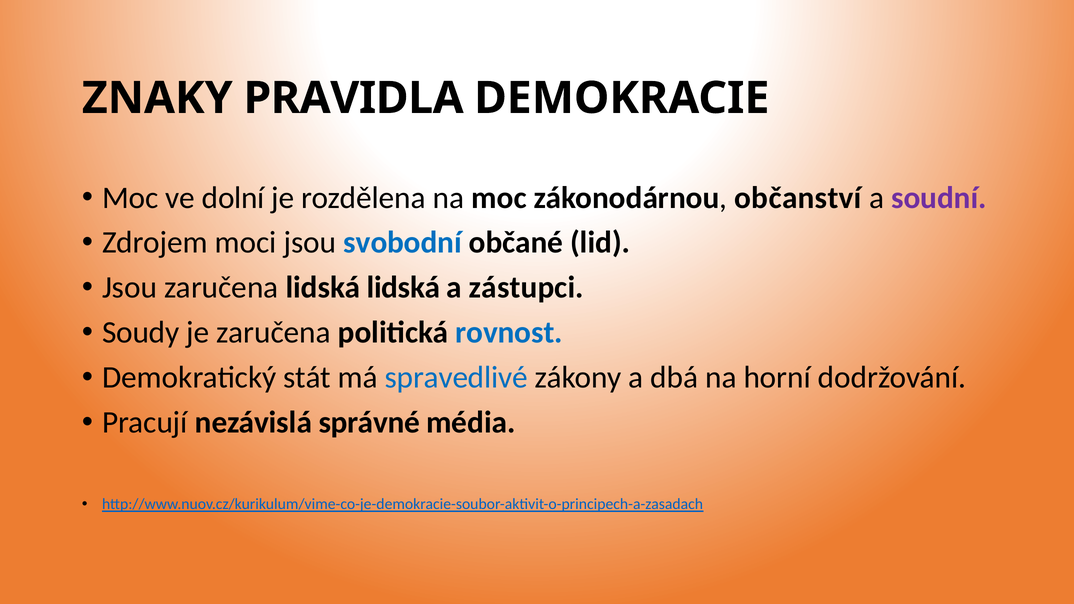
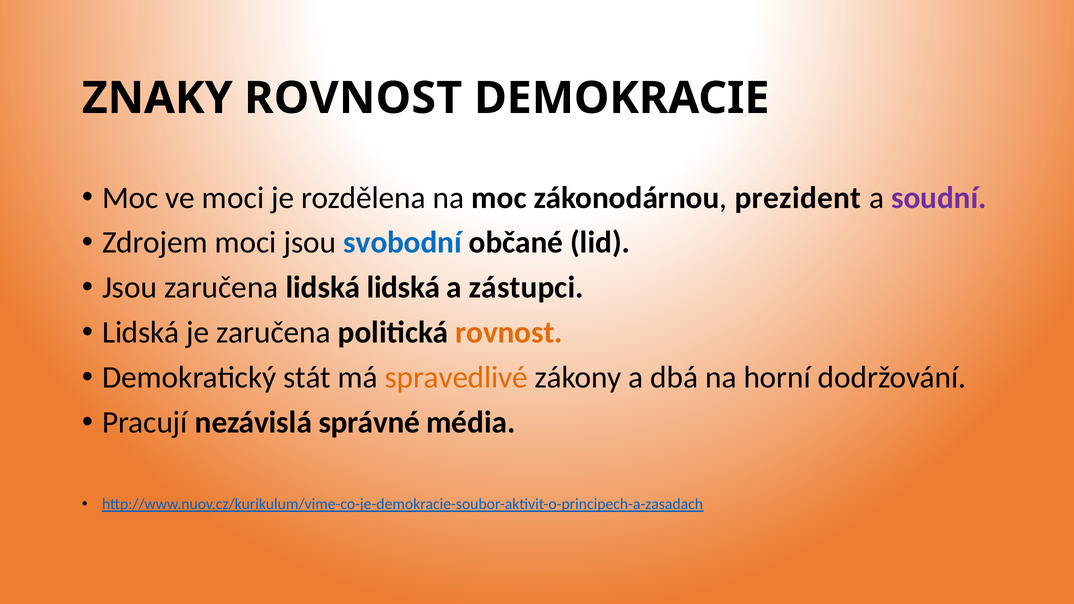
ZNAKY PRAVIDLA: PRAVIDLA -> ROVNOST
ve dolní: dolní -> moci
občanství: občanství -> prezident
Soudy at (141, 333): Soudy -> Lidská
rovnost at (509, 333) colour: blue -> orange
spravedlivé colour: blue -> orange
